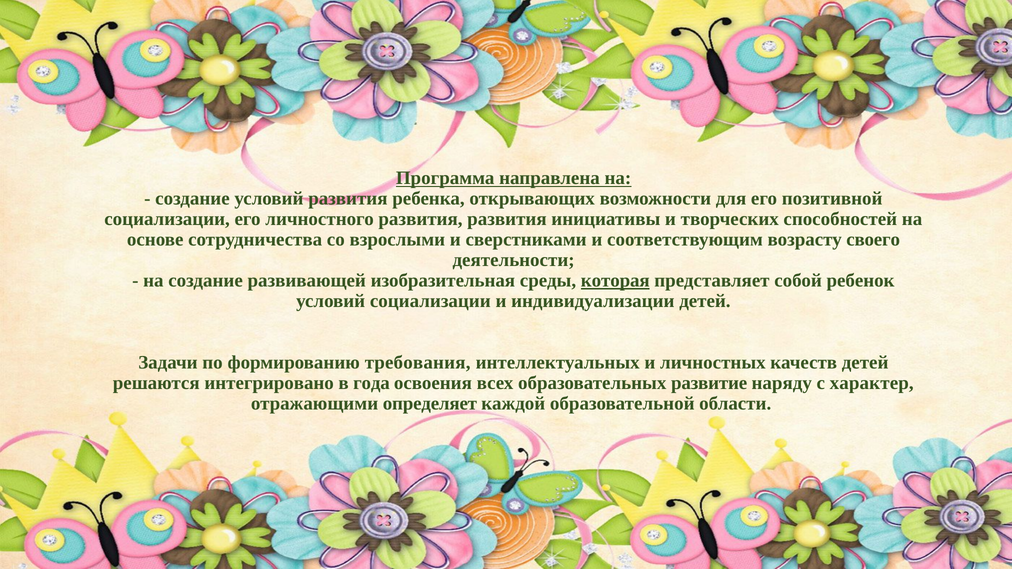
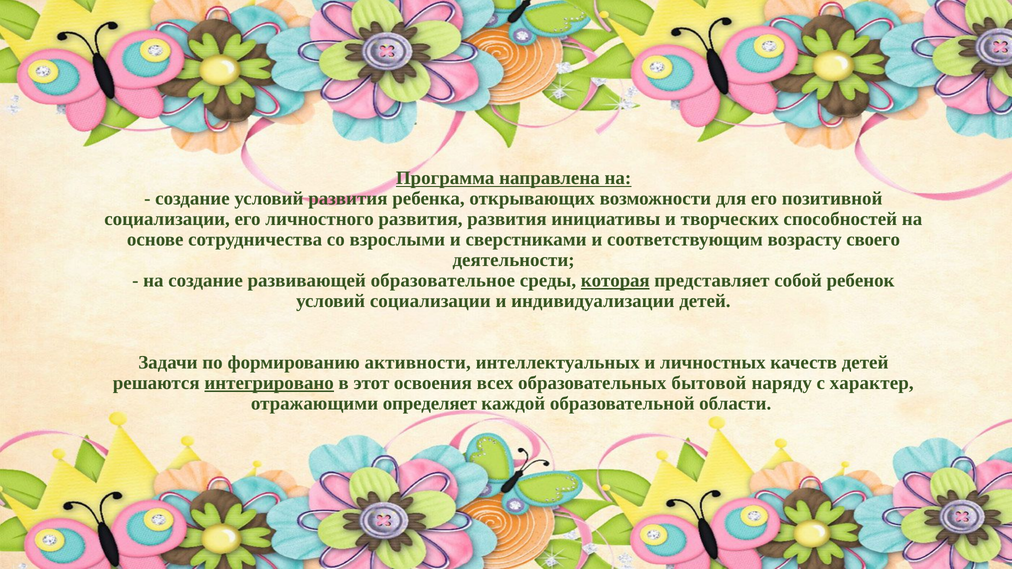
изобразительная: изобразительная -> образовательное
требования: требования -> активности
интегрировано underline: none -> present
года: года -> этот
развитие: развитие -> бытовой
